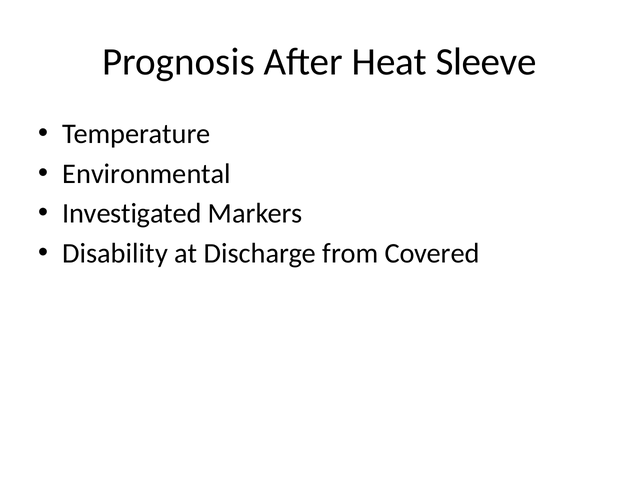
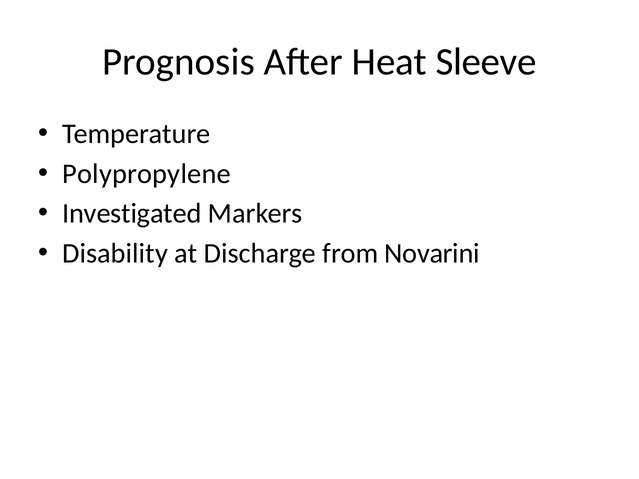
Environmental: Environmental -> Polypropylene
Covered: Covered -> Novarini
